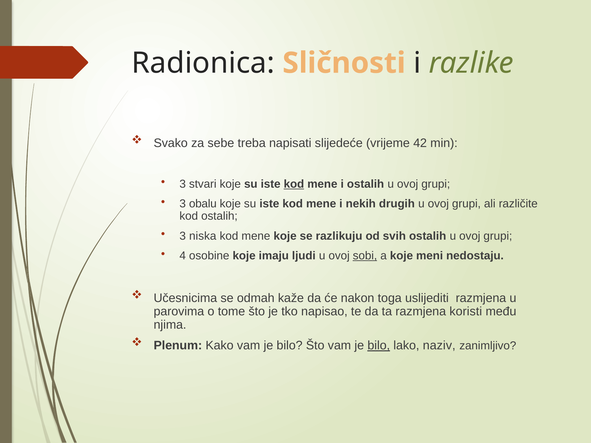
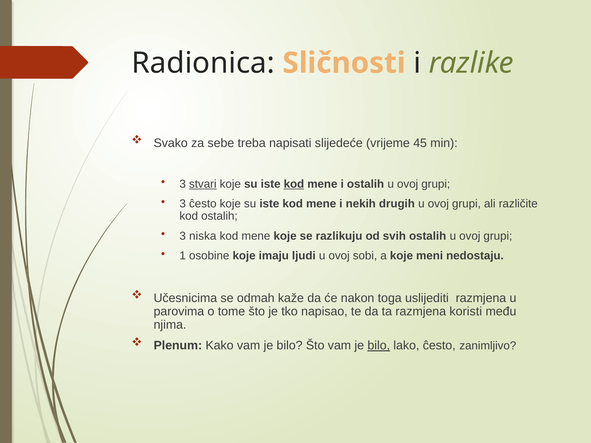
42: 42 -> 45
stvari underline: none -> present
3 obalu: obalu -> ĉesto
4: 4 -> 1
sobi underline: present -> none
lako naziv: naziv -> ĉesto
